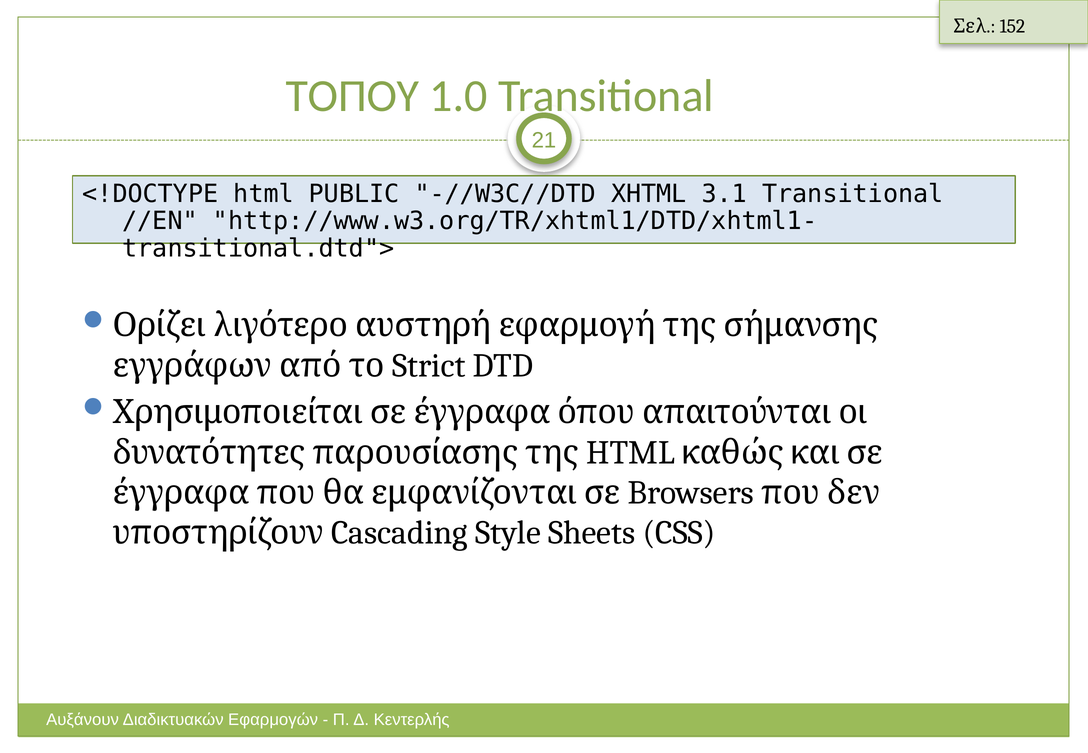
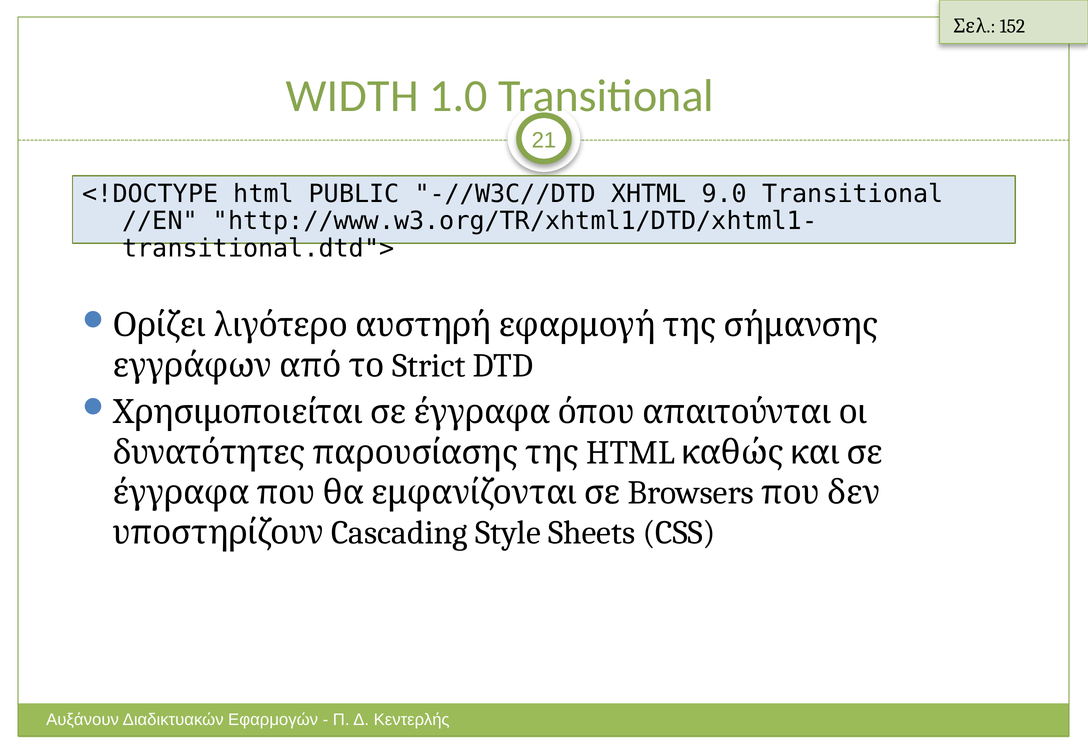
ΤΟΠΟΥ: ΤΟΠΟΥ -> WIDTH
3.1: 3.1 -> 9.0
